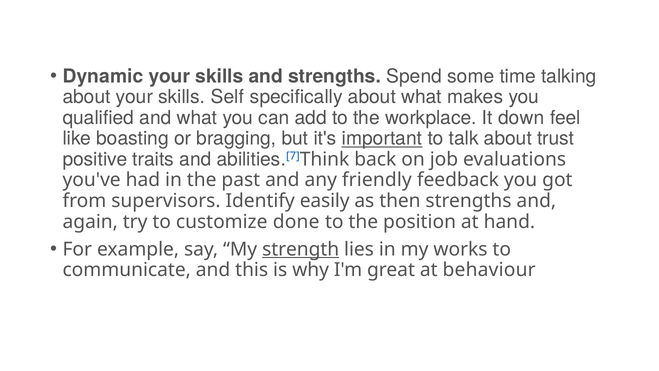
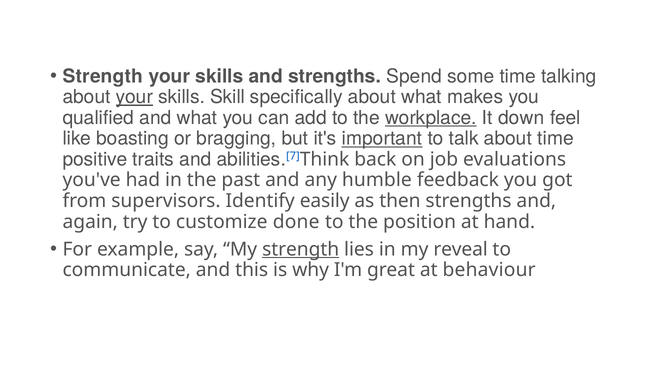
Dynamic at (103, 76): Dynamic -> Strength
your at (134, 97) underline: none -> present
Self: Self -> Skill
workplace underline: none -> present
about trust: trust -> time
friendly: friendly -> humble
works: works -> reveal
